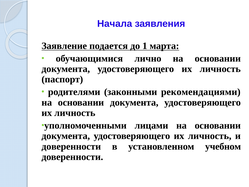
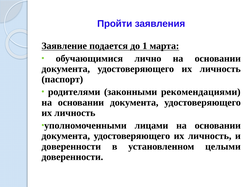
Начала: Начала -> Пройти
учебном: учебном -> целыми
